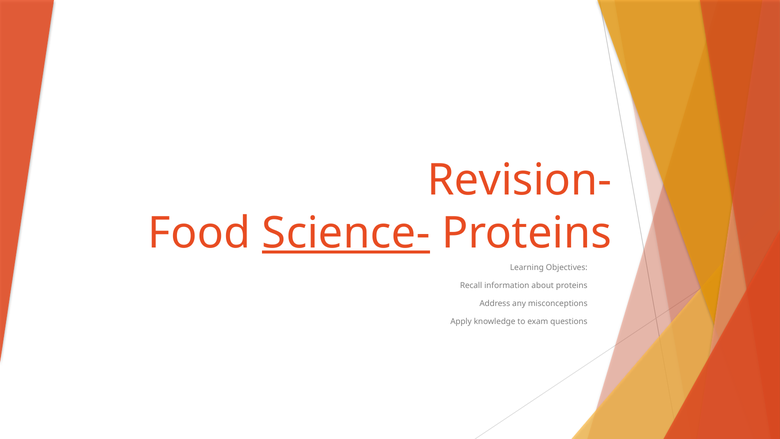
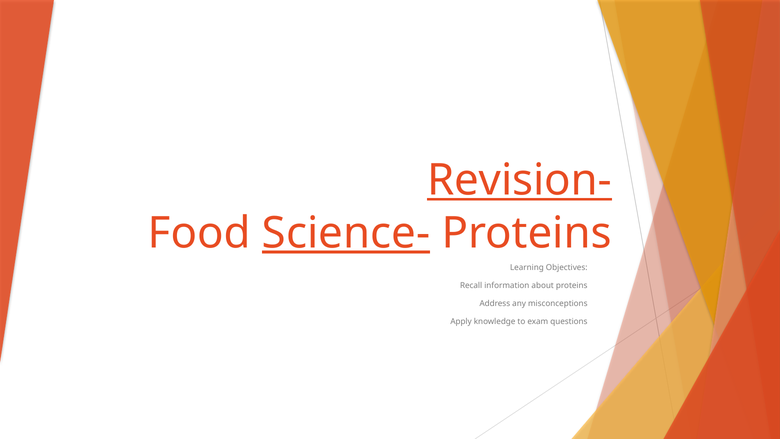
Revision- underline: none -> present
